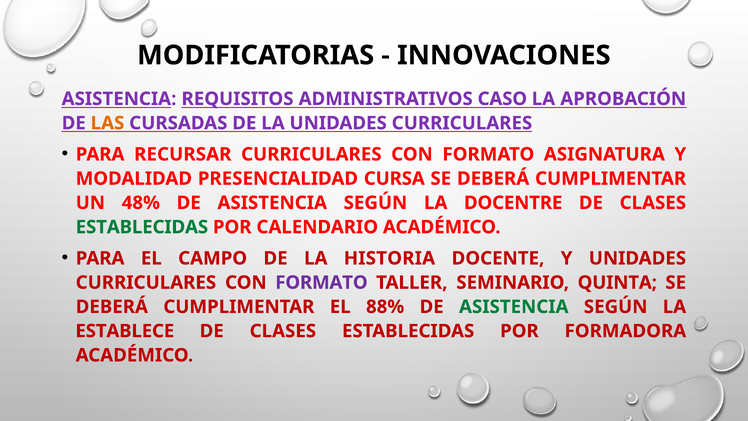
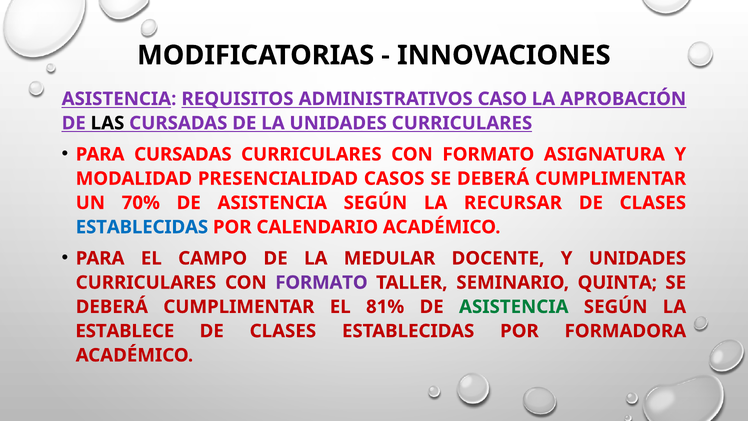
LAS colour: orange -> black
PARA RECURSAR: RECURSAR -> CURSADAS
CURSA: CURSA -> CASOS
48%: 48% -> 70%
DOCENTRE: DOCENTRE -> RECURSAR
ESTABLECIDAS at (142, 227) colour: green -> blue
HISTORIA: HISTORIA -> MEDULAR
88%: 88% -> 81%
